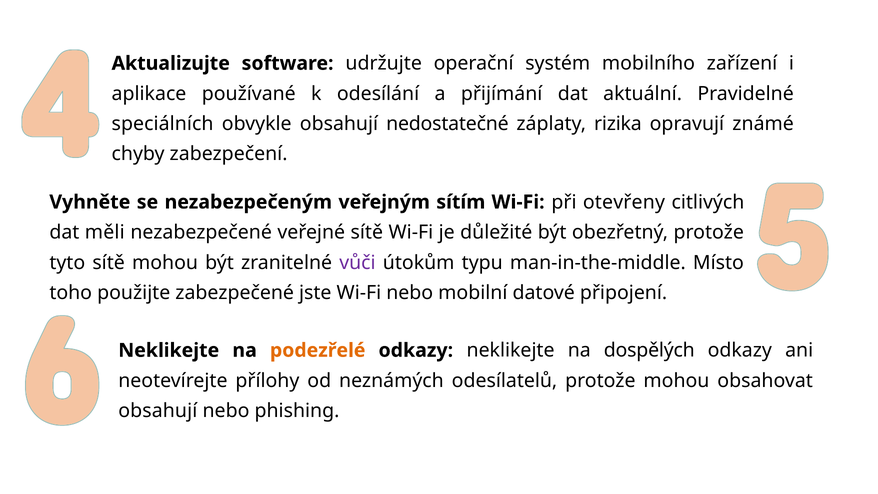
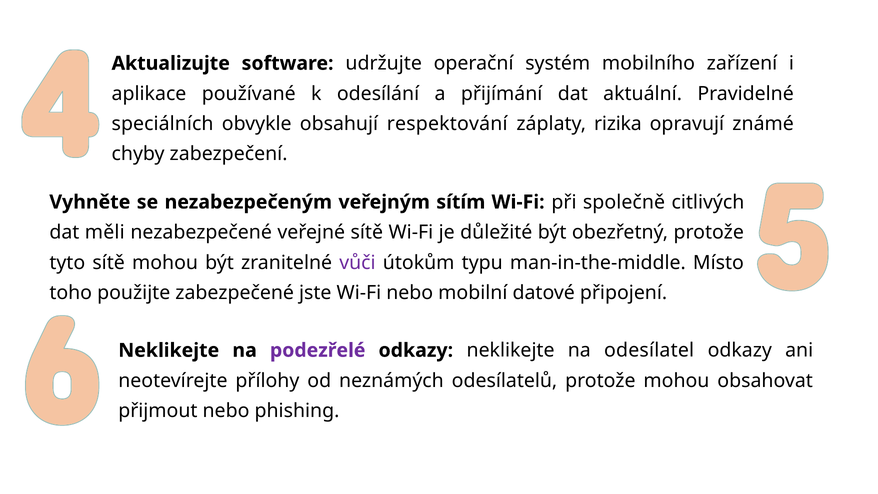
nedostatečné: nedostatečné -> respektování
otevřeny: otevřeny -> společně
podezřelé colour: orange -> purple
dospělých: dospělých -> odesílatel
obsahují at (158, 411): obsahují -> přijmout
